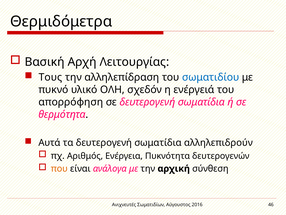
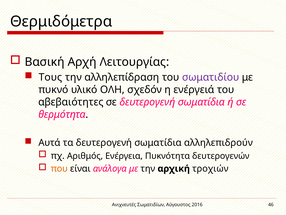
σωματιδίου colour: blue -> purple
απορρόφηση: απορρόφηση -> αβεβαιότητες
σύνθεση: σύνθεση -> τροχιών
